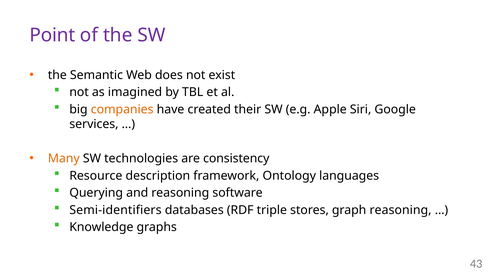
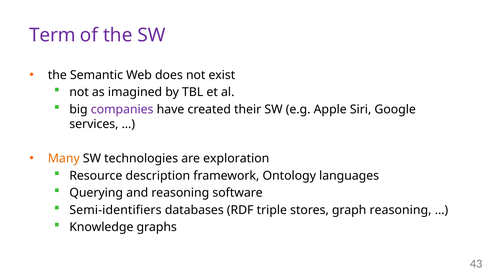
Point: Point -> Term
companies colour: orange -> purple
consistency: consistency -> exploration
